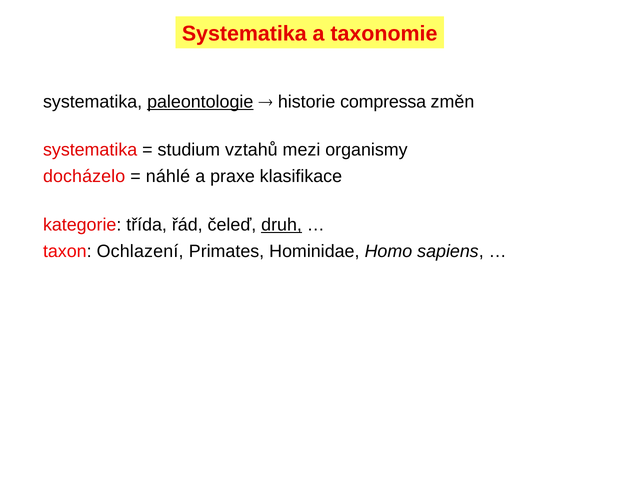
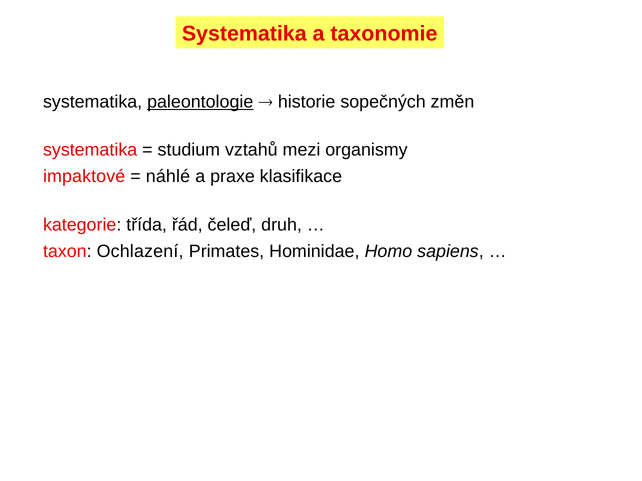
compressa: compressa -> sopečných
docházelo: docházelo -> impaktové
druh underline: present -> none
